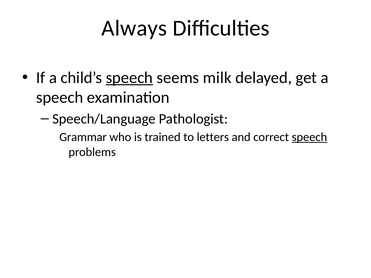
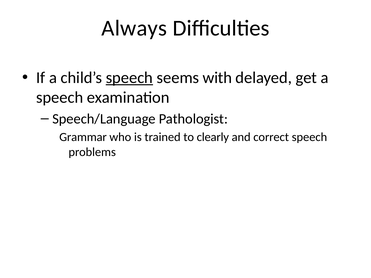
milk: milk -> with
letters: letters -> clearly
speech at (309, 137) underline: present -> none
